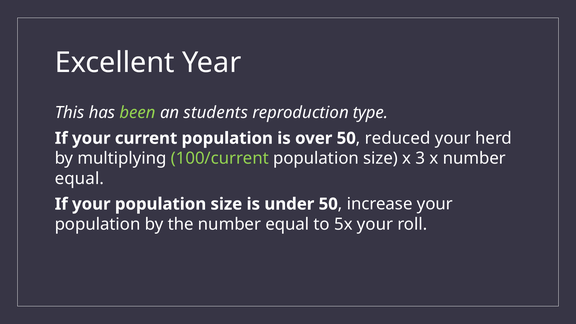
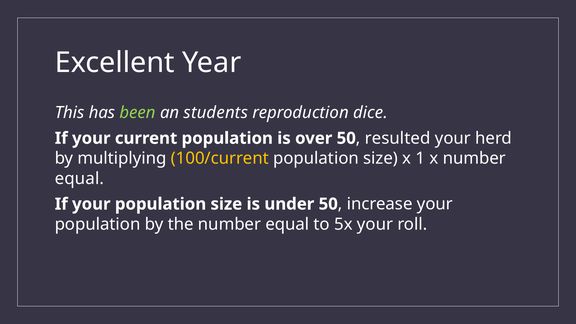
type: type -> dice
reduced: reduced -> resulted
100/current colour: light green -> yellow
3: 3 -> 1
